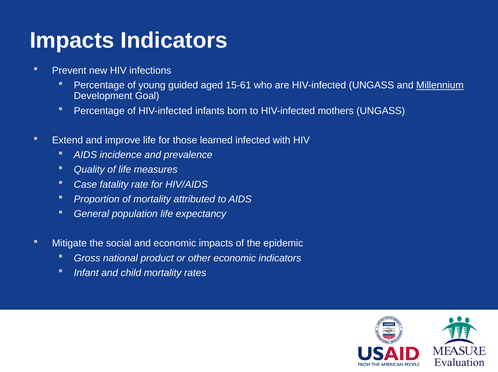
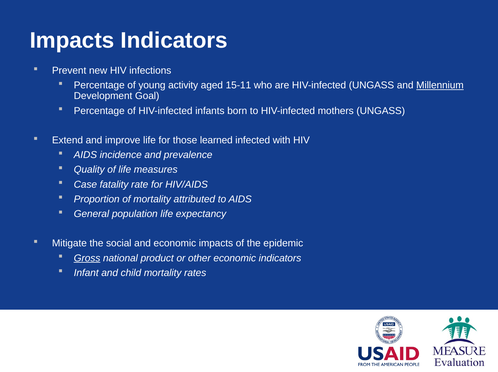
guided: guided -> activity
15-61: 15-61 -> 15-11
Gross underline: none -> present
